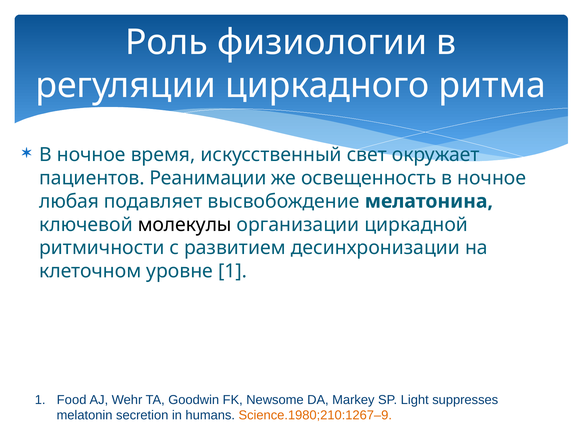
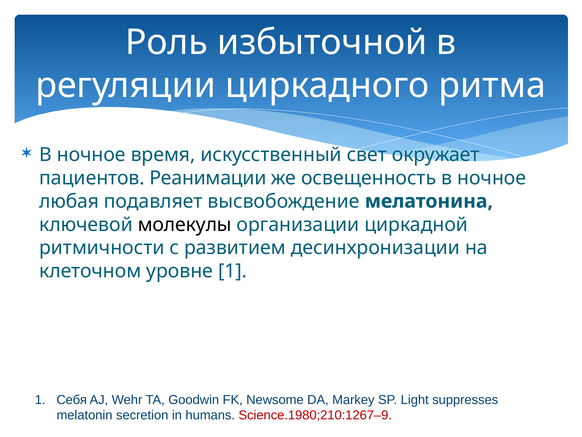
физиологии: физиологии -> избыточной
Food: Food -> Себя
Science.1980;210:1267–9 colour: orange -> red
